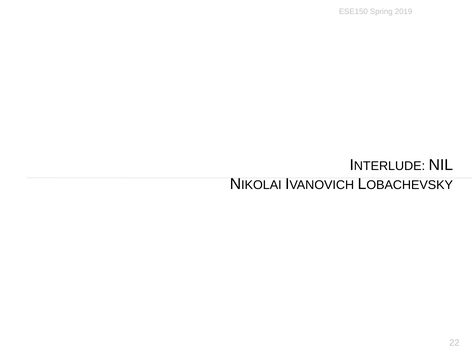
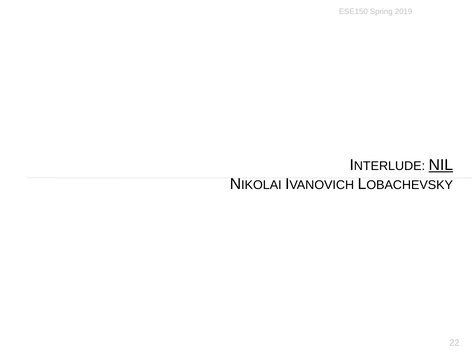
NIL underline: none -> present
